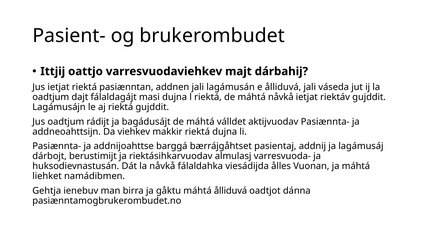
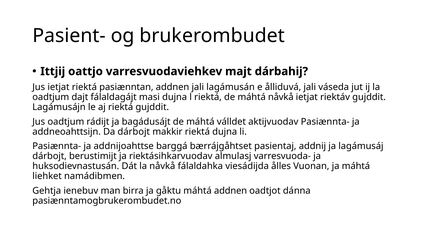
Da viehkev: viehkev -> dárbojt
máhtá ålliduvá: ålliduvá -> addnen
